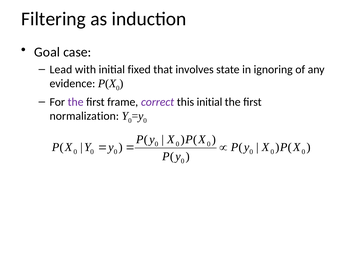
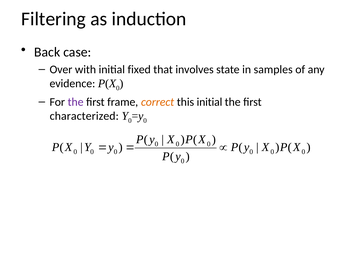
Goal: Goal -> Back
Lead: Lead -> Over
ignoring: ignoring -> samples
correct colour: purple -> orange
normalization: normalization -> characterized
